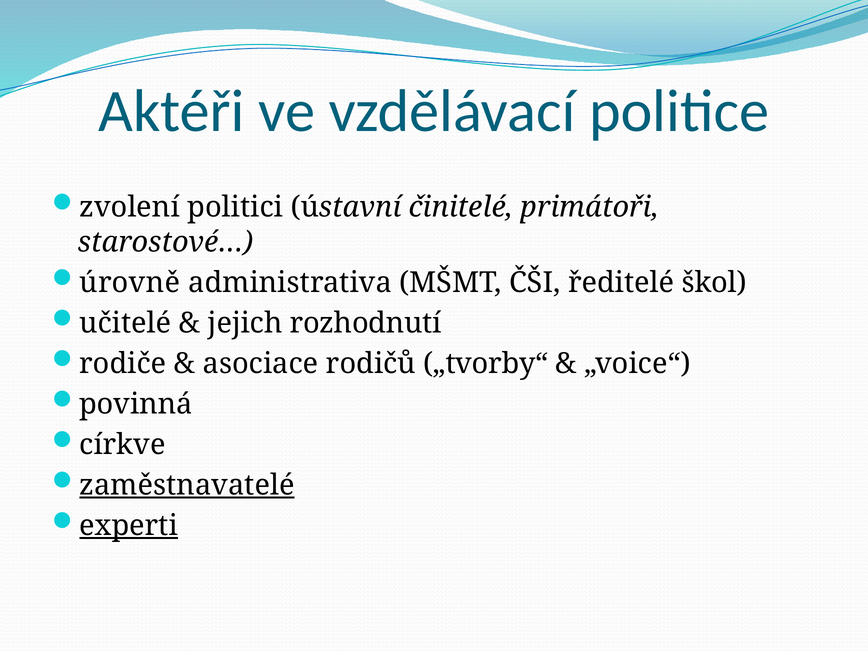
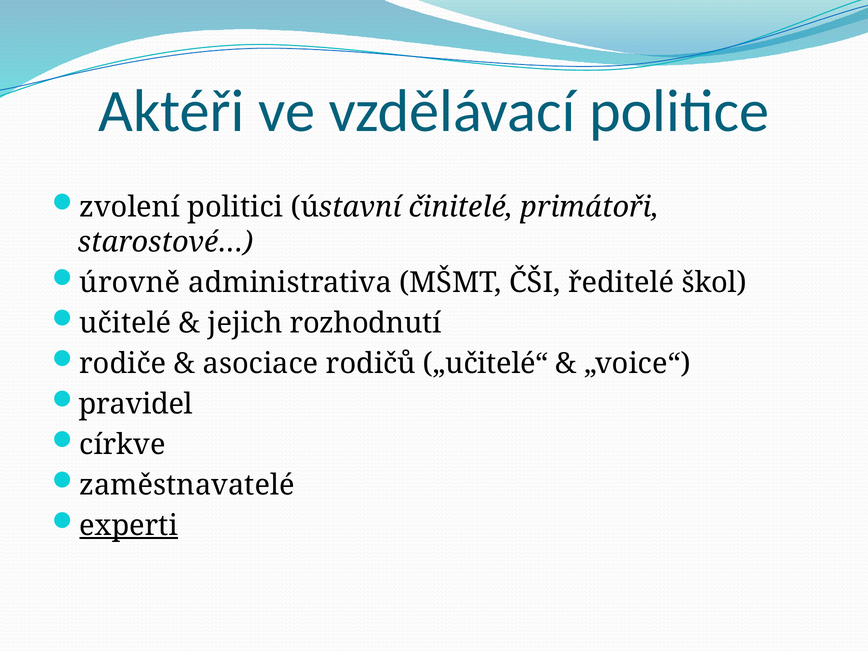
„tvorby“: „tvorby“ -> „učitelé“
povinná: povinná -> pravidel
zaměstnavatelé underline: present -> none
